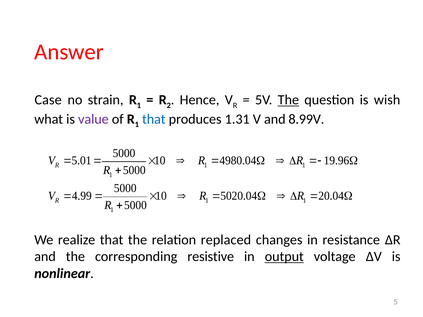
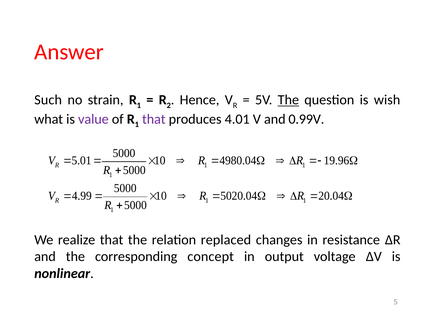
Case: Case -> Such
that at (154, 119) colour: blue -> purple
1.31: 1.31 -> 4.01
8.99V: 8.99V -> 0.99V
resistive: resistive -> concept
output underline: present -> none
